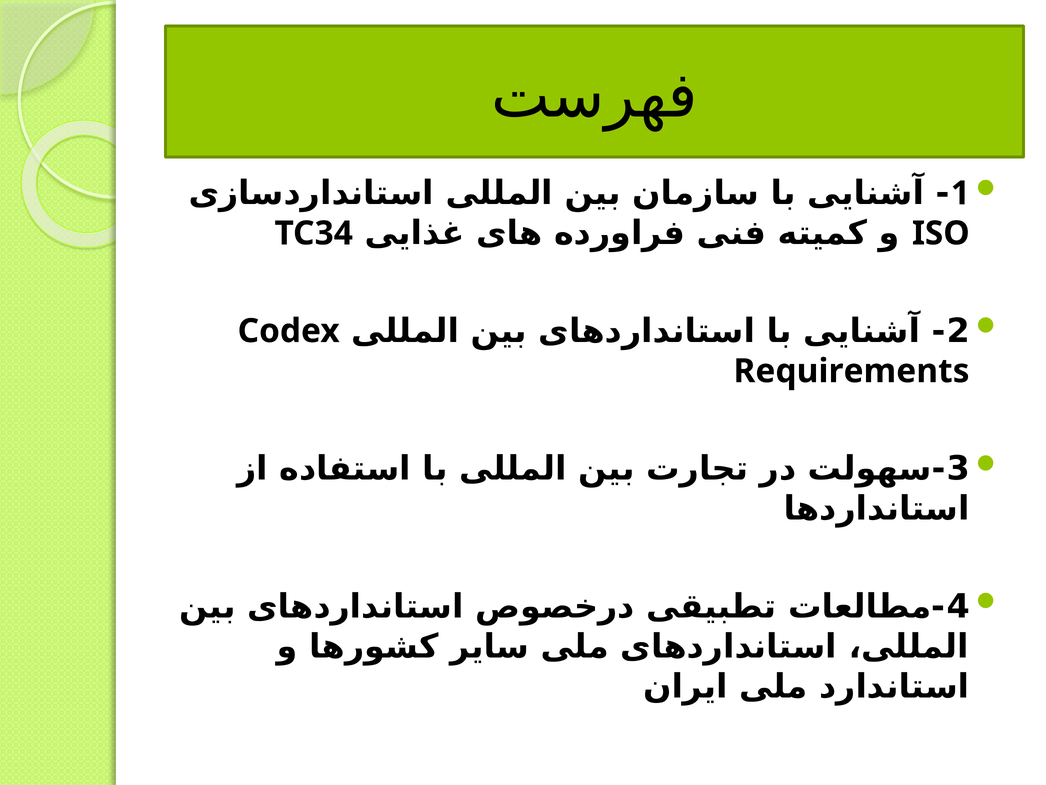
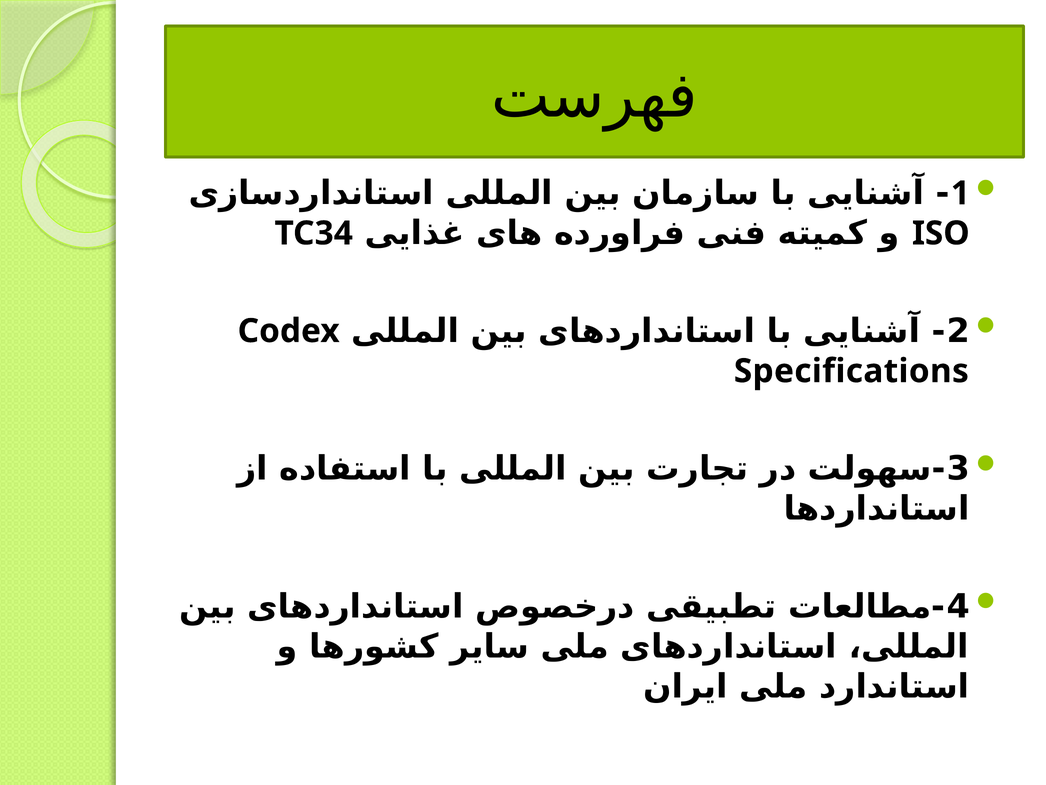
Requirements: Requirements -> Specifications
